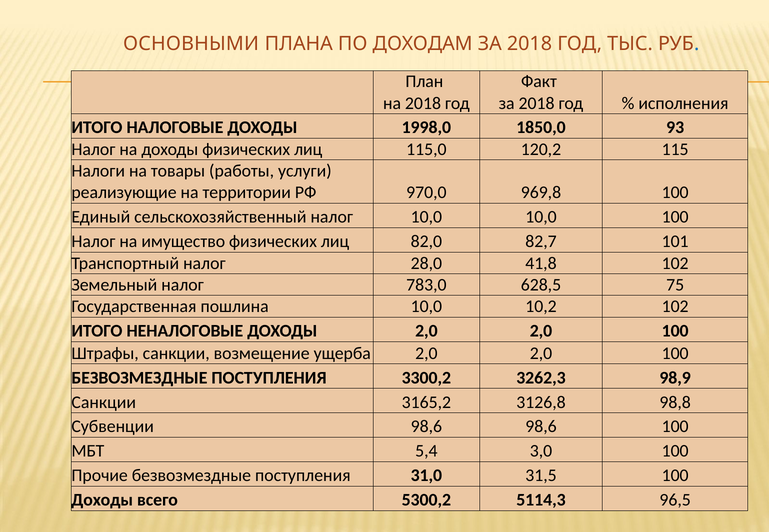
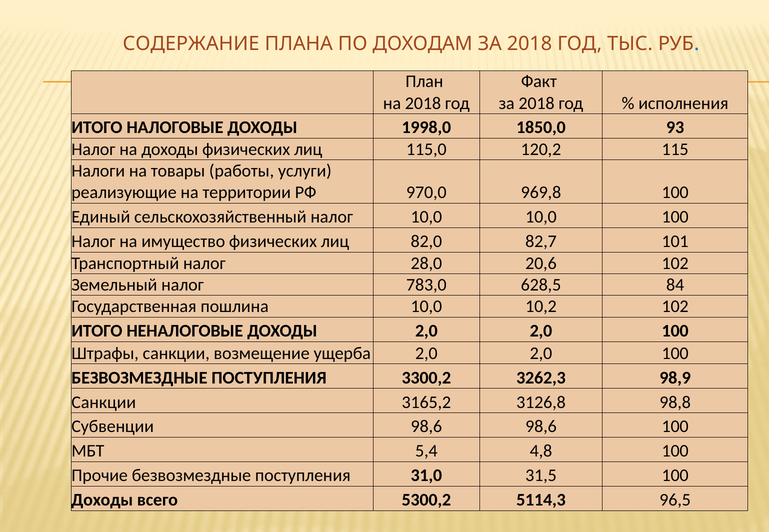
ОСНОВНЫМИ: ОСНОВНЫМИ -> СОДЕРЖАНИЕ
41,8: 41,8 -> 20,6
75: 75 -> 84
3,0: 3,0 -> 4,8
